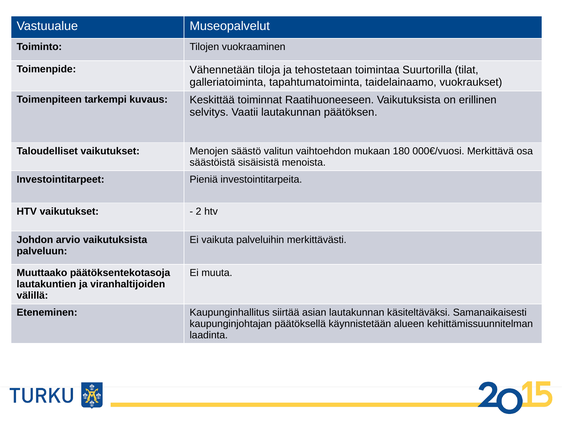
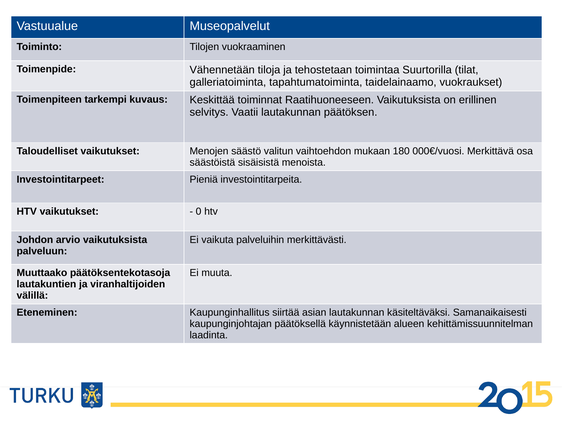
2: 2 -> 0
